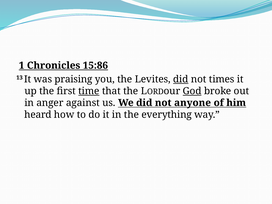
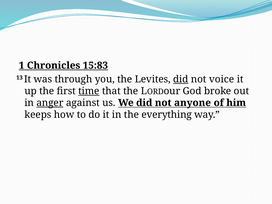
15:86: 15:86 -> 15:83
praising: praising -> through
times: times -> voice
God underline: present -> none
anger underline: none -> present
heard: heard -> keeps
